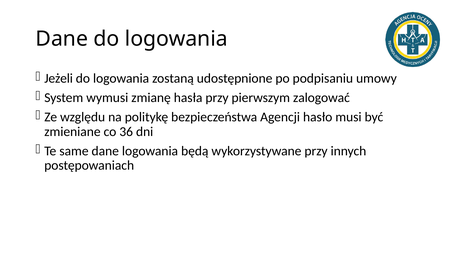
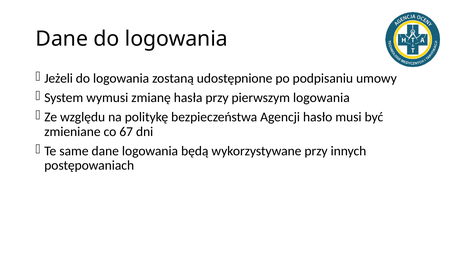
pierwszym zalogować: zalogować -> logowania
36: 36 -> 67
